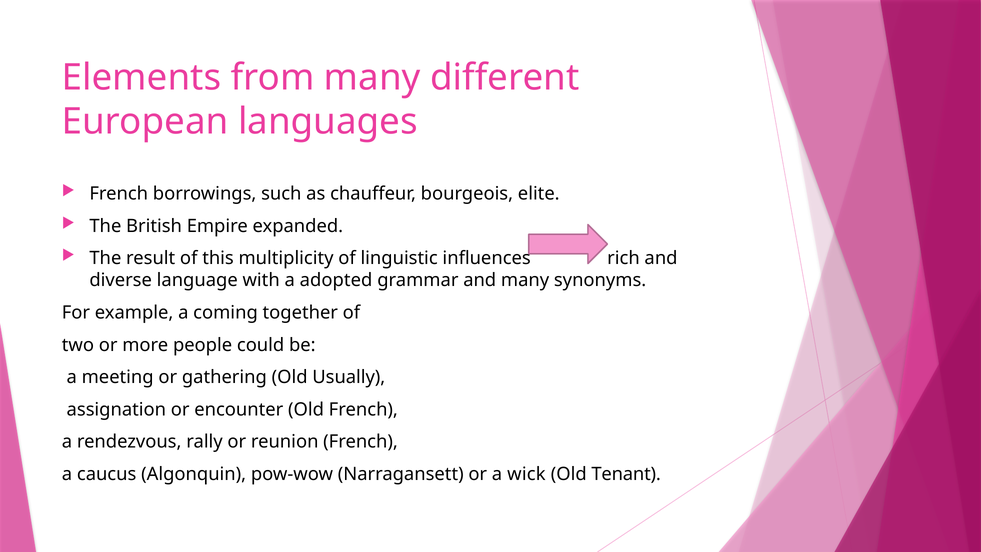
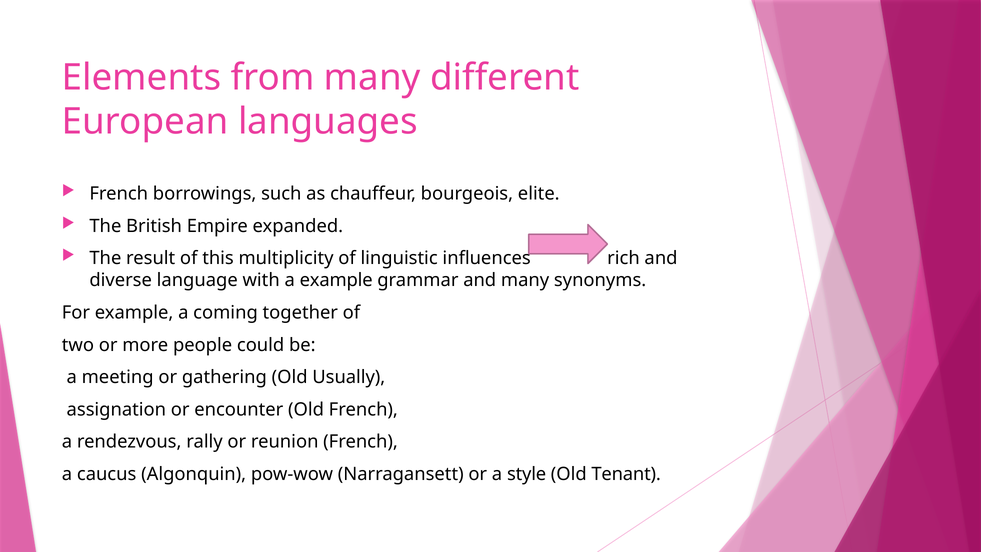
a adopted: adopted -> example
wick: wick -> style
